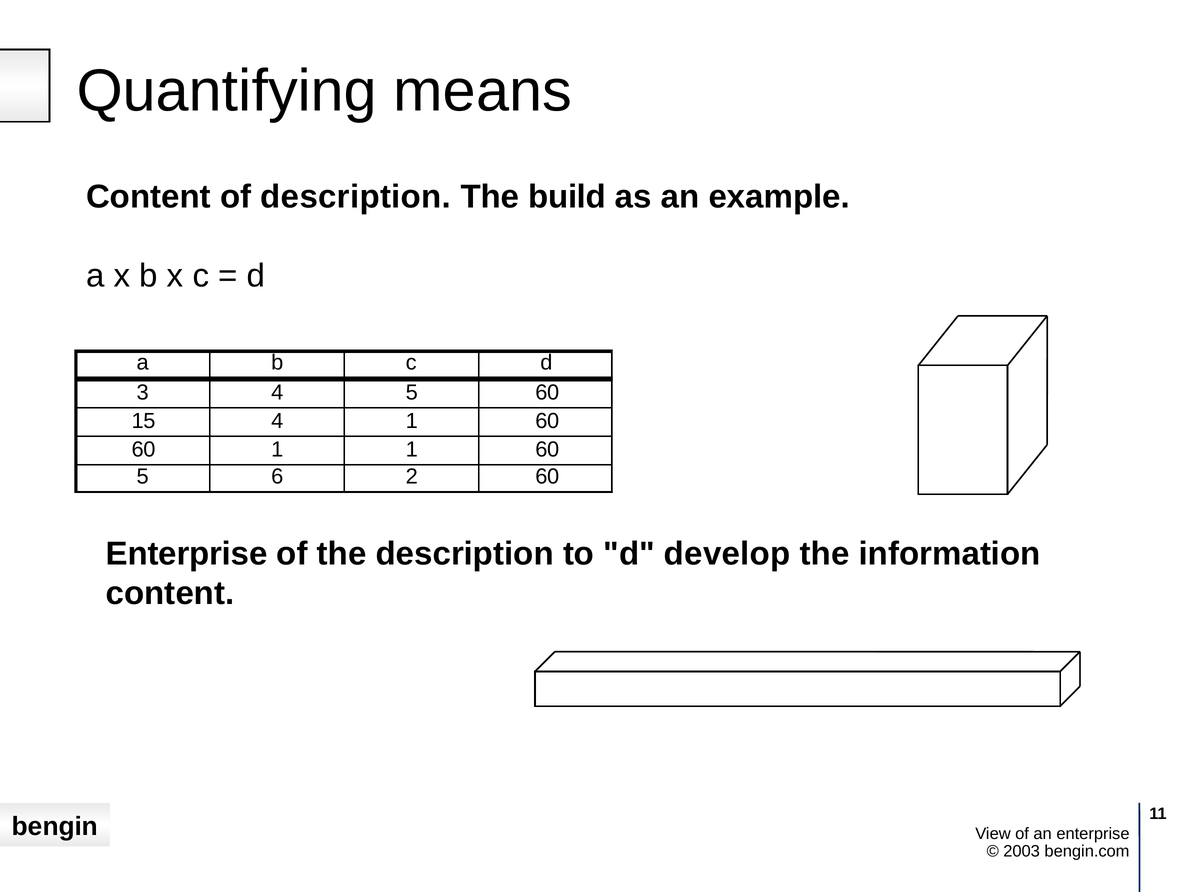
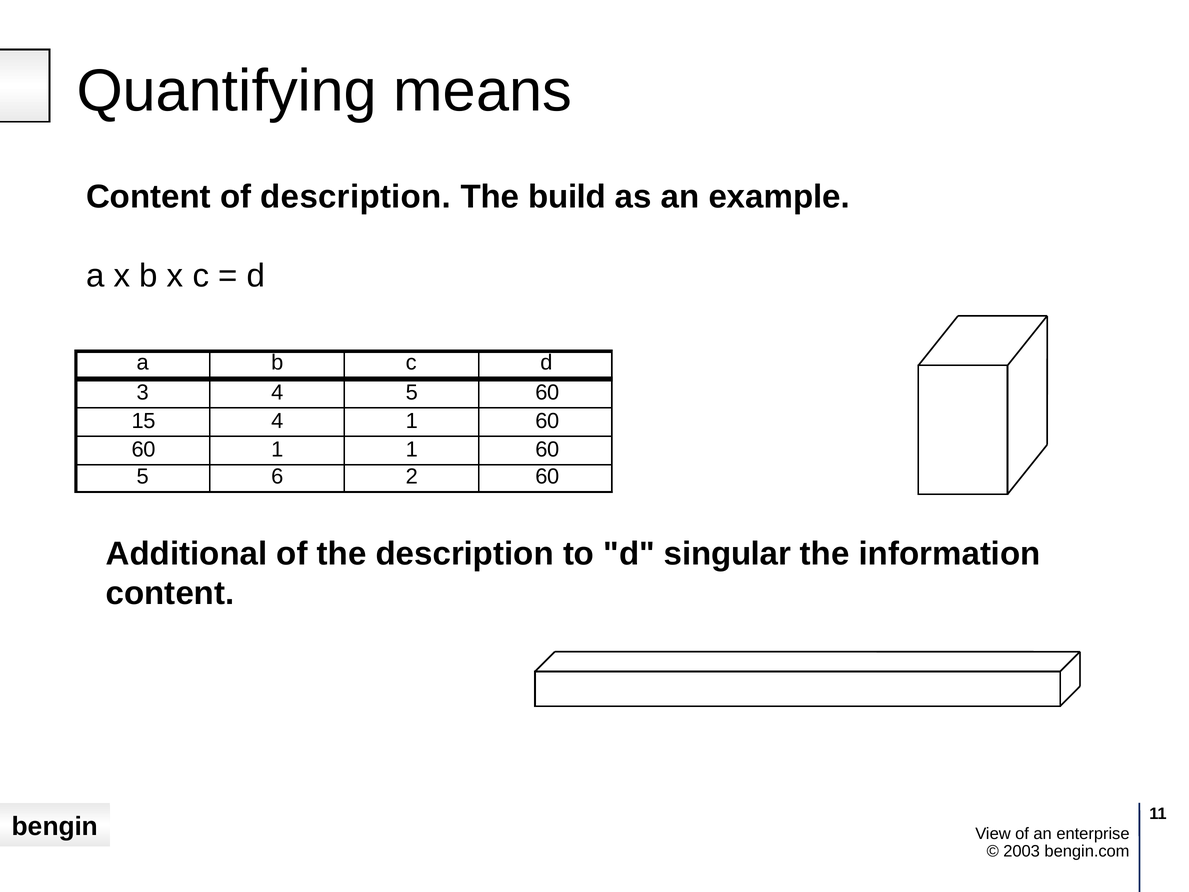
Enterprise at (187, 554): Enterprise -> Additional
develop: develop -> singular
